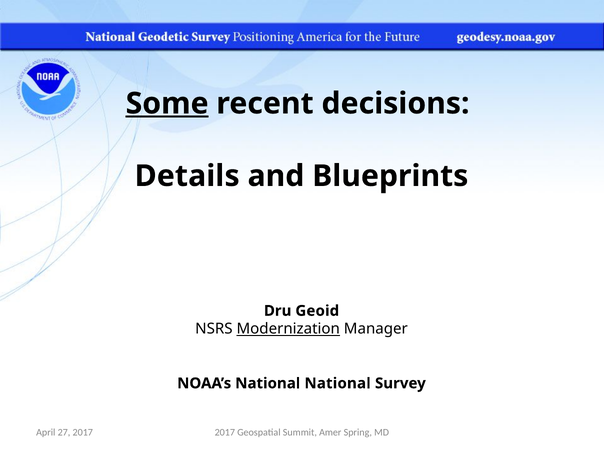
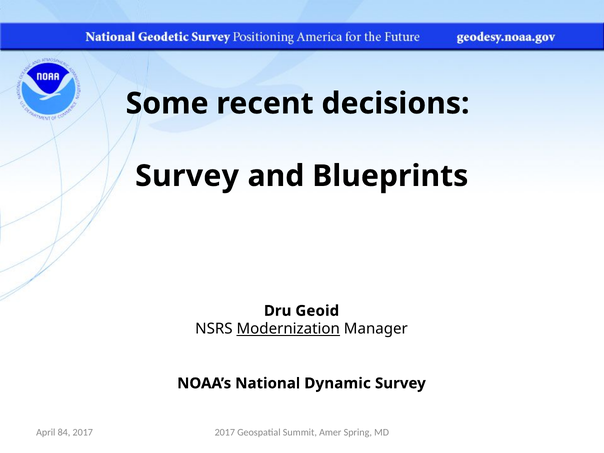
Some underline: present -> none
Details at (187, 176): Details -> Survey
National National: National -> Dynamic
27: 27 -> 84
